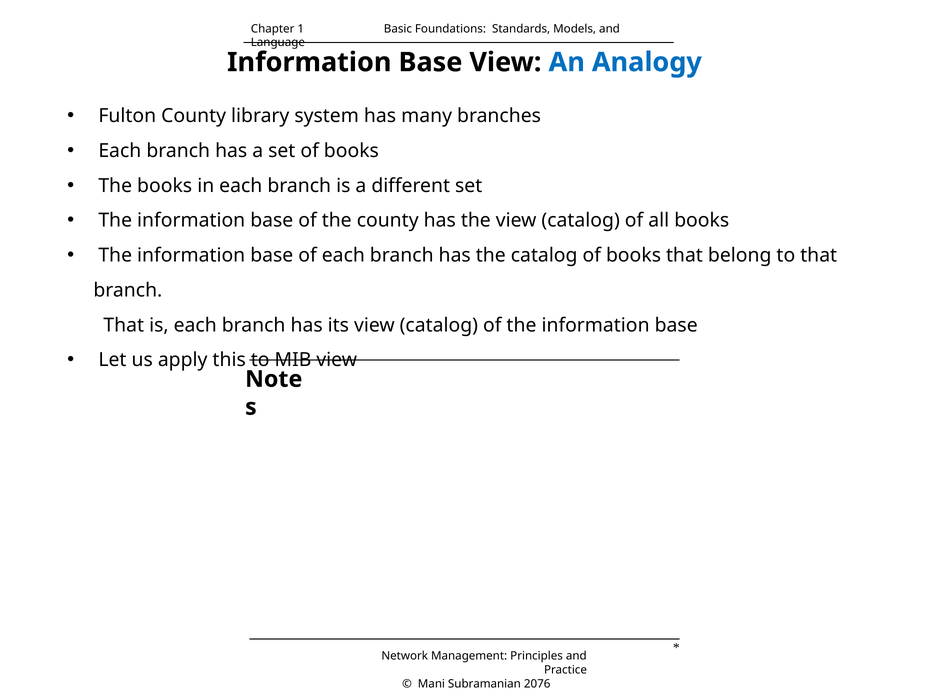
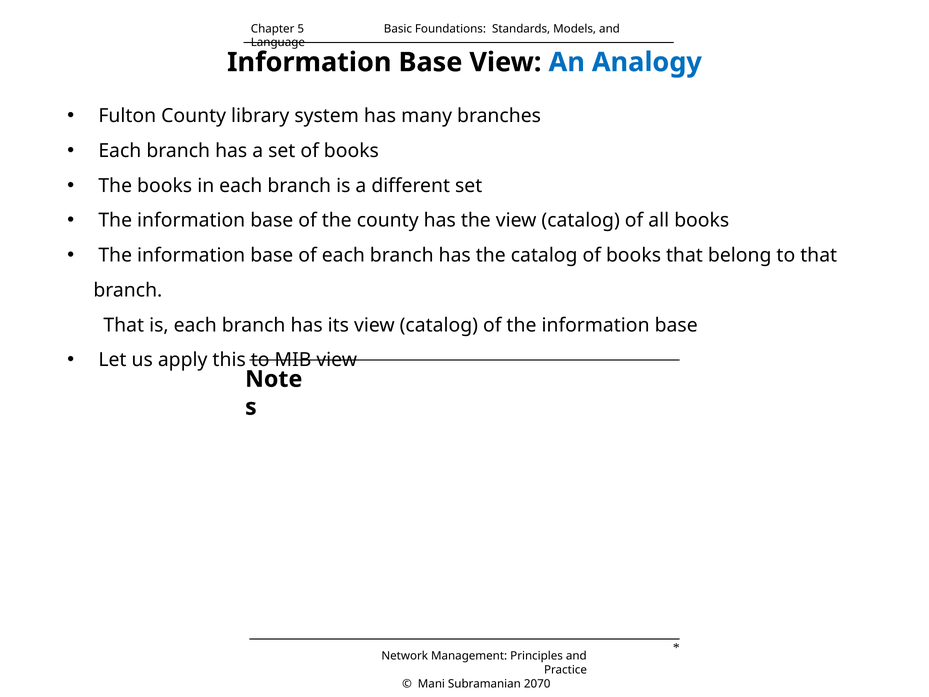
1: 1 -> 5
2076: 2076 -> 2070
